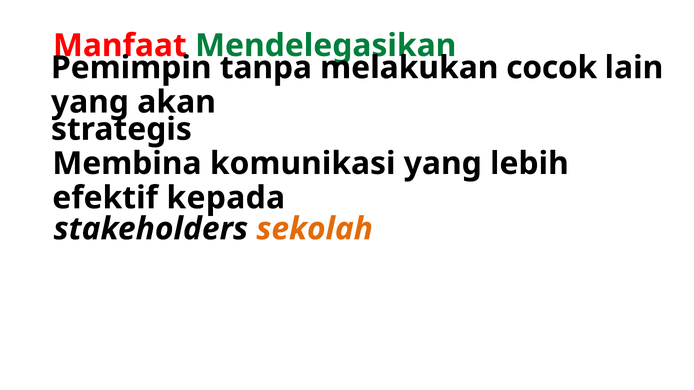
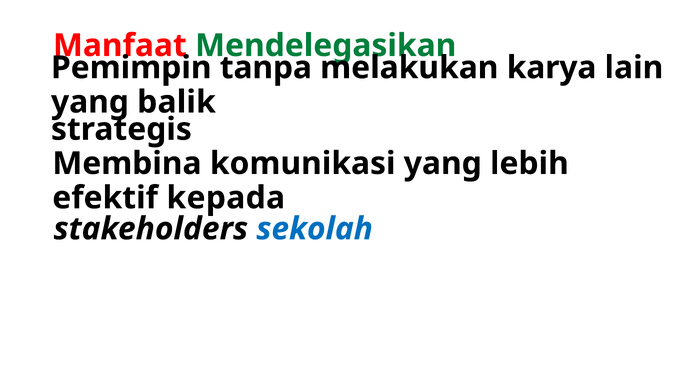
cocok: cocok -> karya
akan: akan -> balik
sekolah colour: orange -> blue
